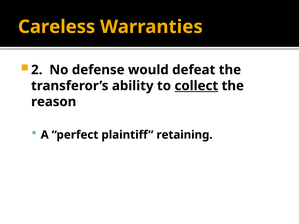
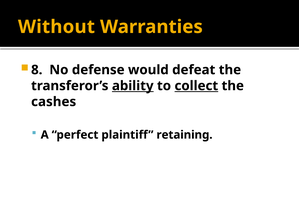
Careless: Careless -> Without
2: 2 -> 8
ability underline: none -> present
reason: reason -> cashes
